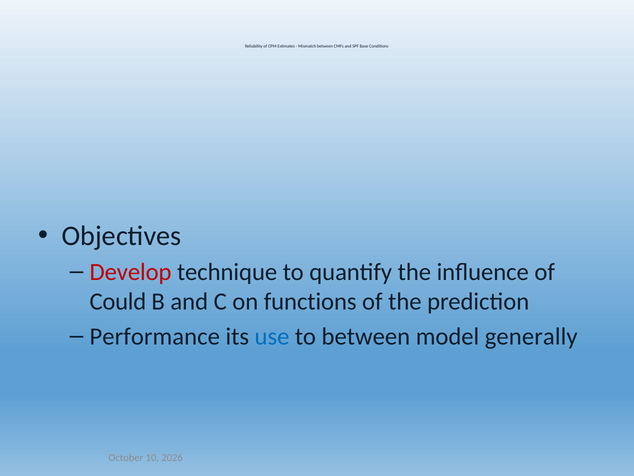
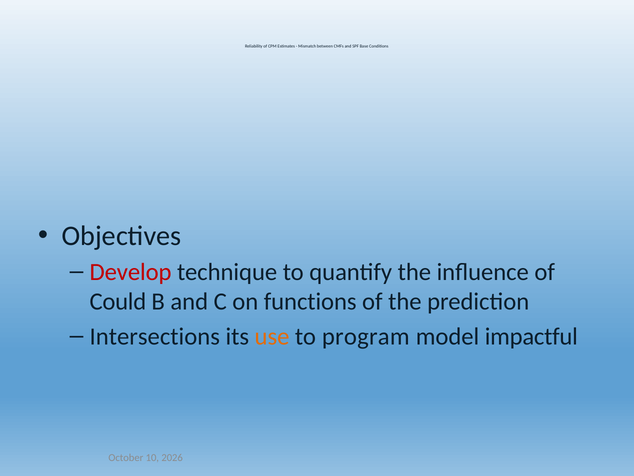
Performance: Performance -> Intersections
use colour: blue -> orange
to between: between -> program
generally: generally -> impactful
